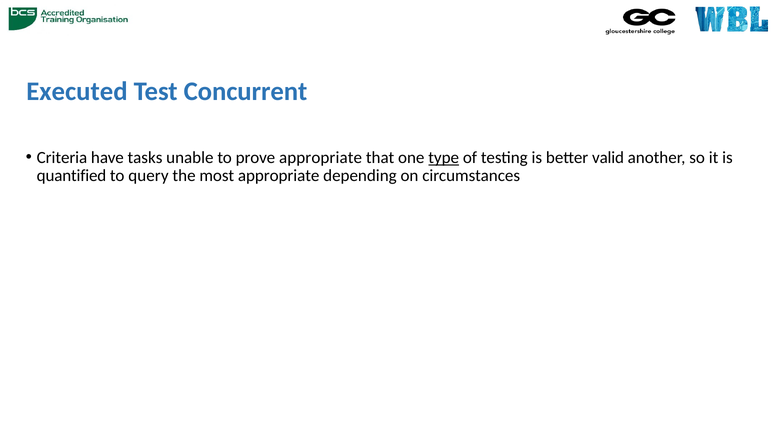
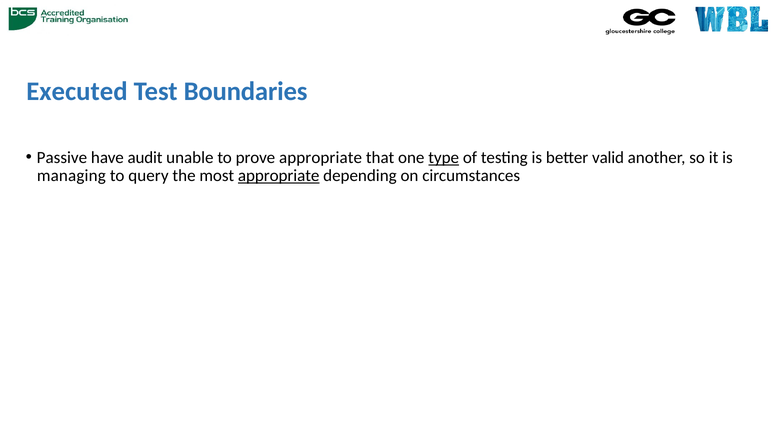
Concurrent: Concurrent -> Boundaries
Criteria: Criteria -> Passive
tasks: tasks -> audit
quantified: quantified -> managing
appropriate at (279, 176) underline: none -> present
